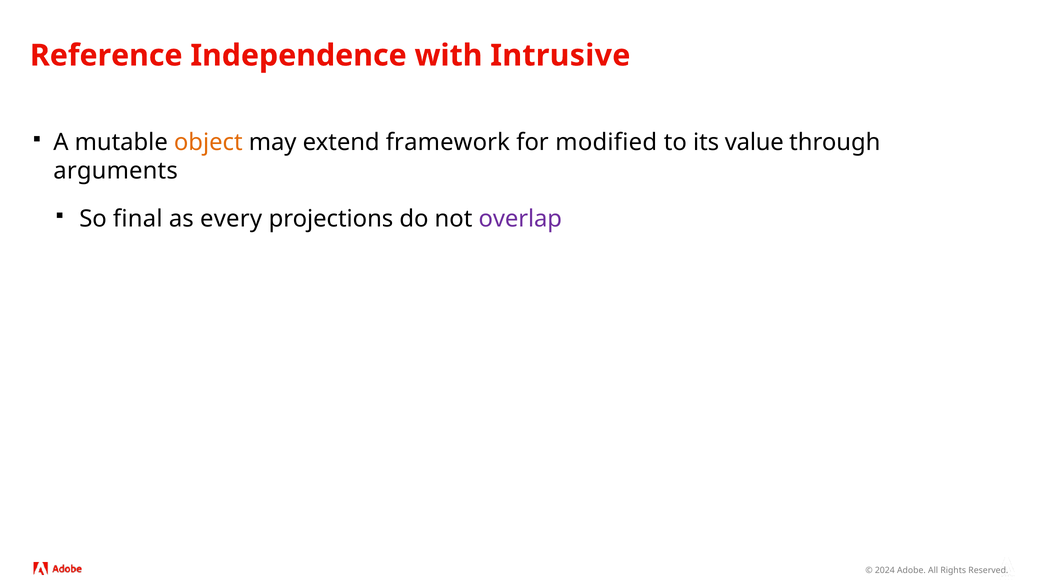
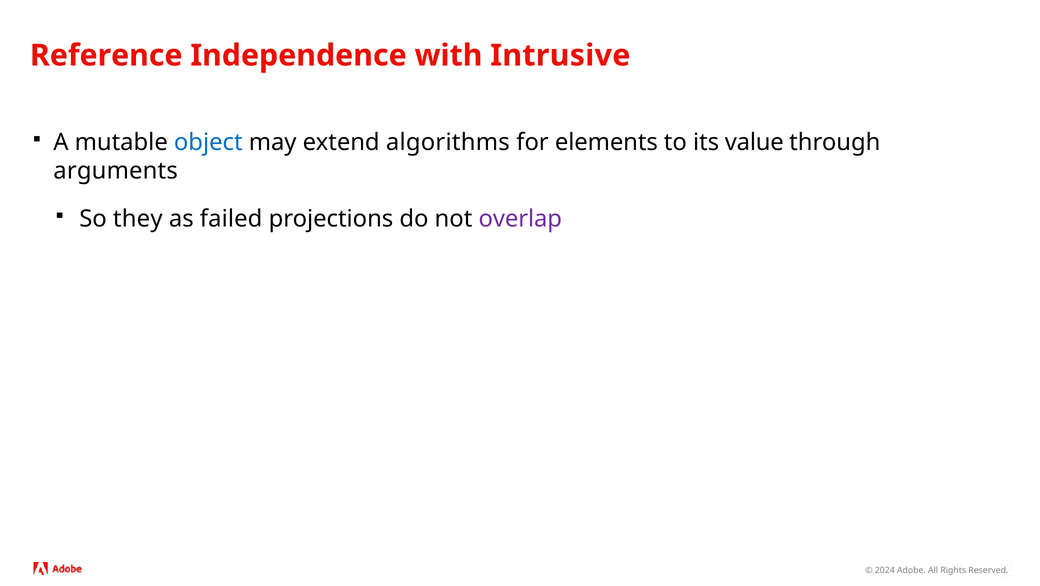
object colour: orange -> blue
framework: framework -> algorithms
modified: modified -> elements
final: final -> they
every: every -> failed
